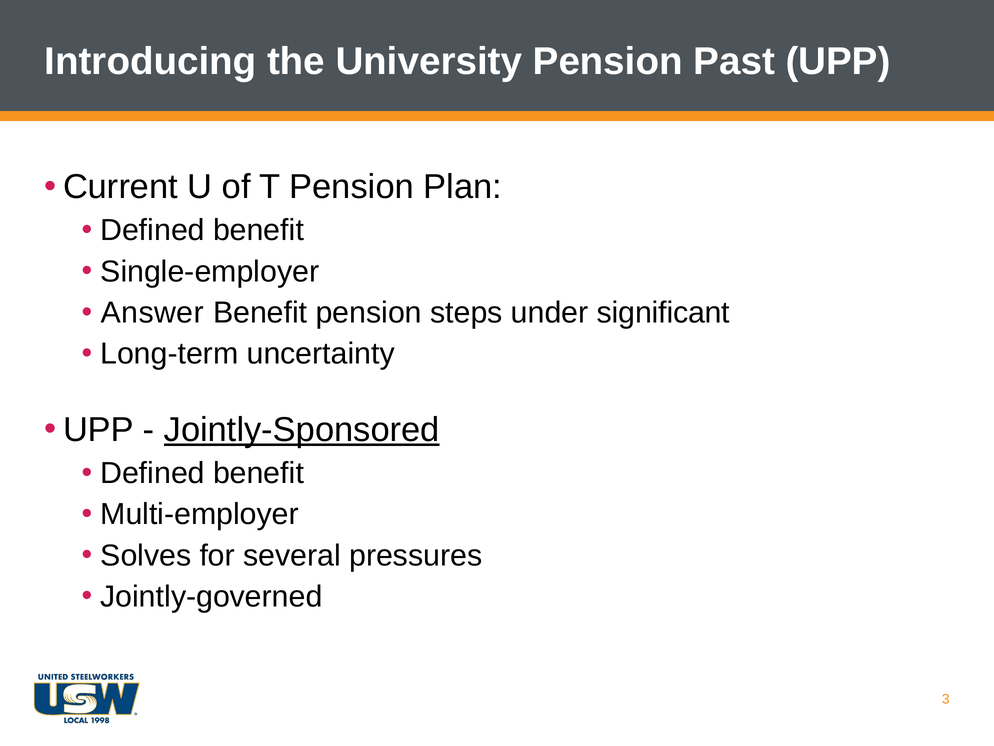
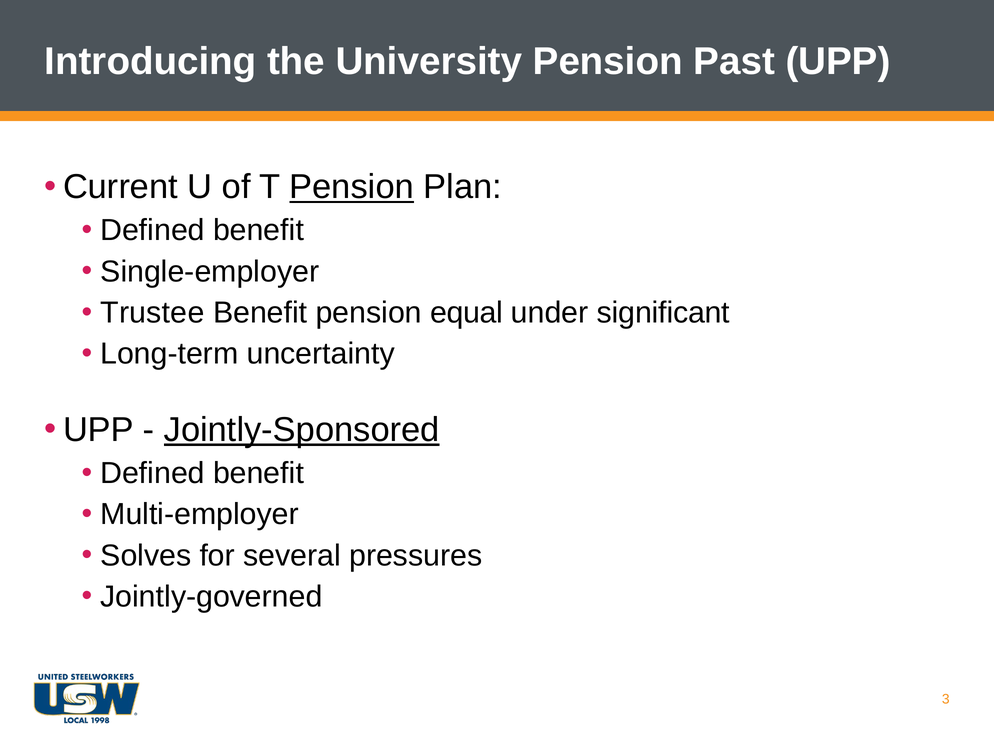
Pension at (352, 187) underline: none -> present
Answer: Answer -> Trustee
steps: steps -> equal
